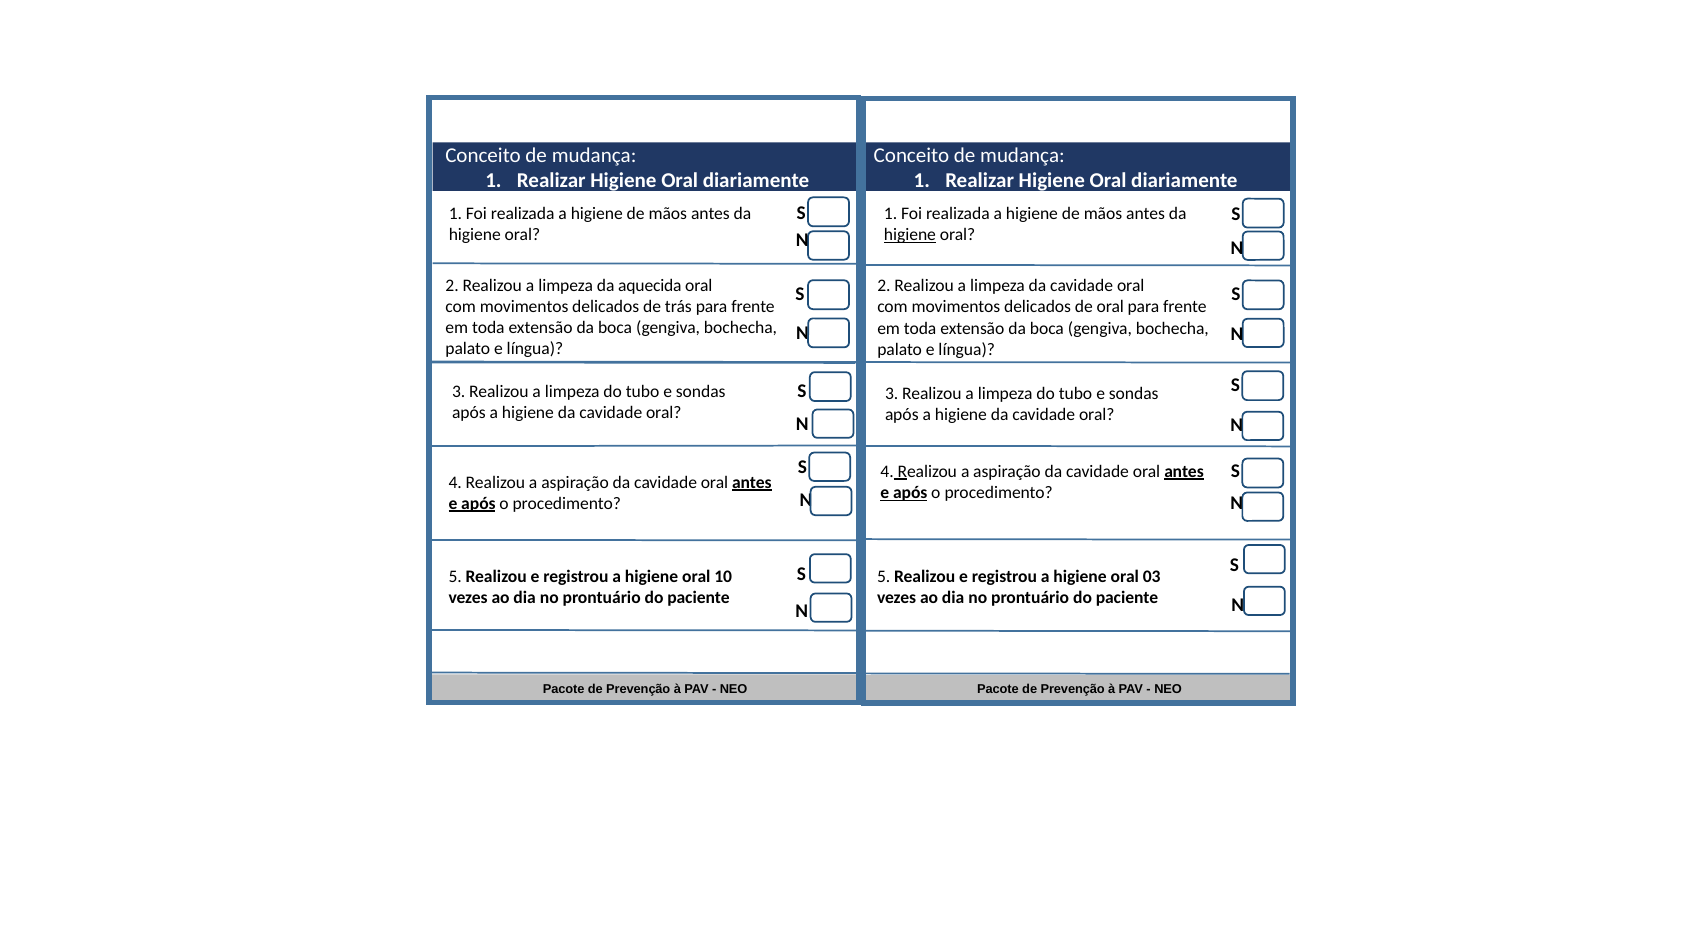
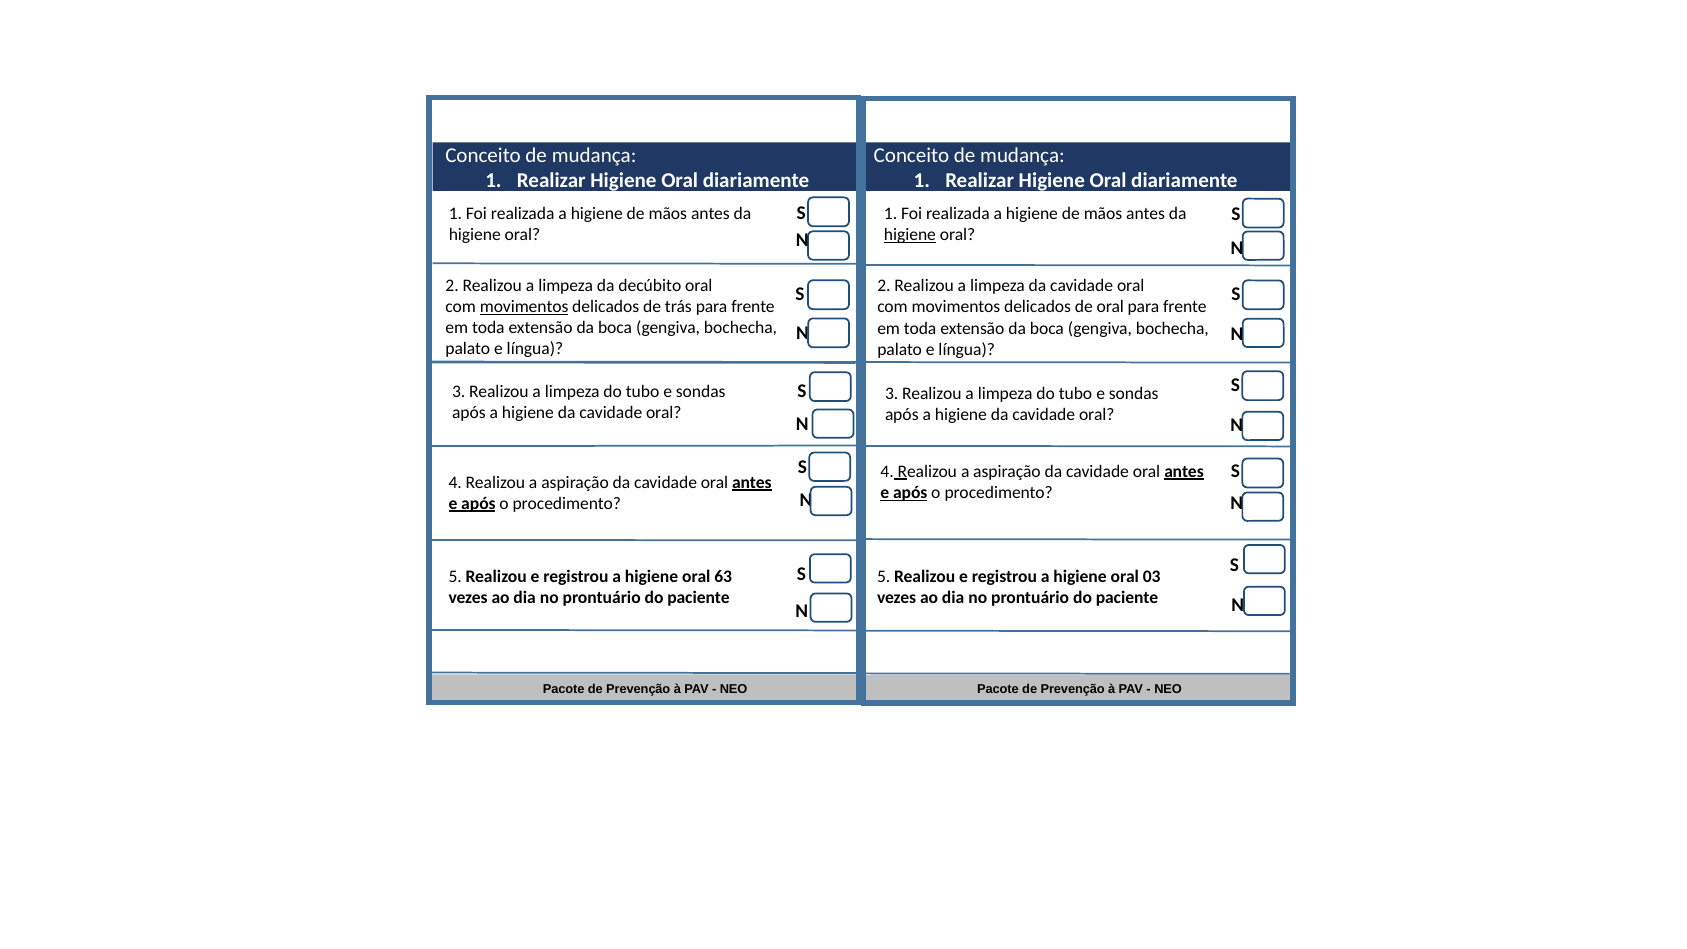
aquecida: aquecida -> decúbito
movimentos at (524, 306) underline: none -> present
10: 10 -> 63
